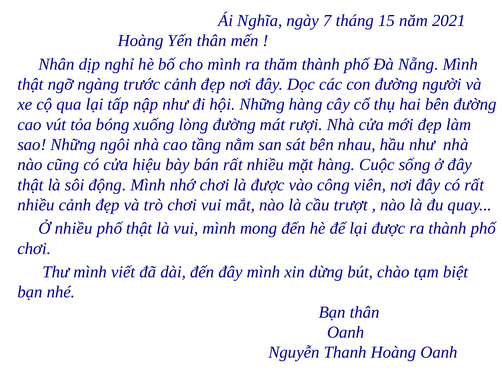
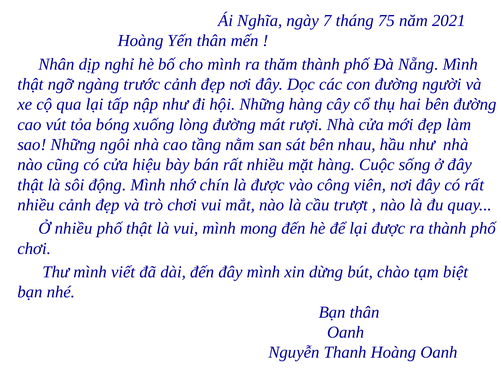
15: 15 -> 75
nhớ chơi: chơi -> chín
